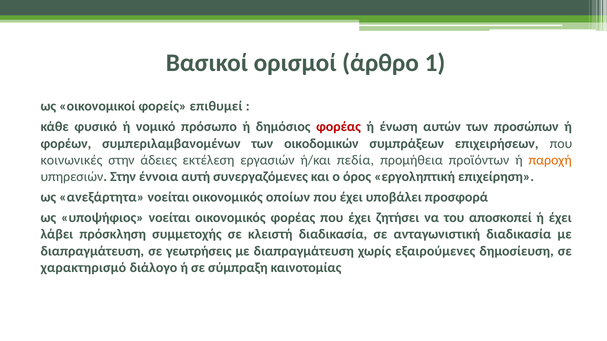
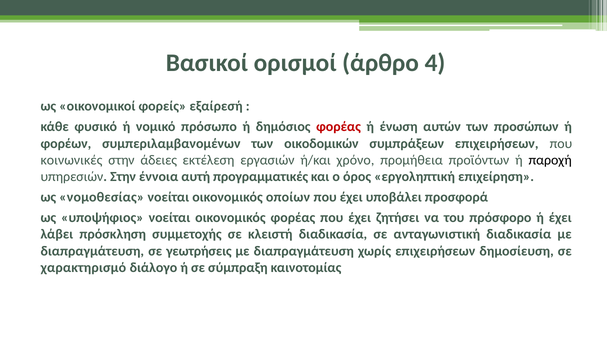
1: 1 -> 4
επιθυμεί: επιθυμεί -> εξαίρεσή
πεδία: πεδία -> χρόνο
παροχή colour: orange -> black
συνεργαζόμενες: συνεργαζόμενες -> προγραμματικές
ανεξάρτητα: ανεξάρτητα -> νομοθεσίας
αποσκοπεί: αποσκοπεί -> πρόσφορο
χωρίς εξαιρούμενες: εξαιρούμενες -> επιχειρήσεων
